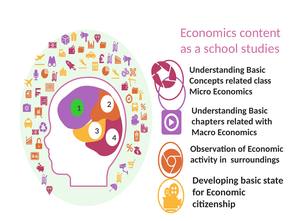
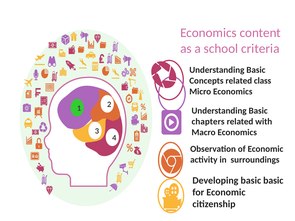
studies: studies -> criteria
basic state: state -> basic
